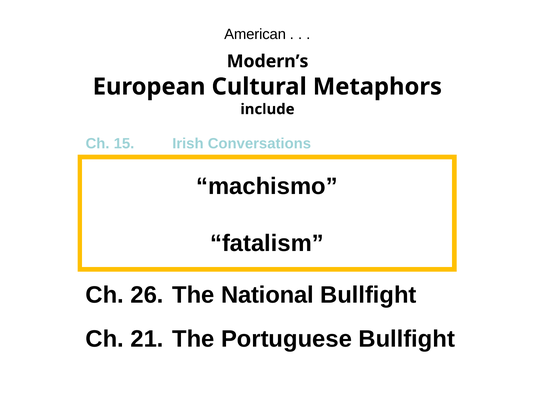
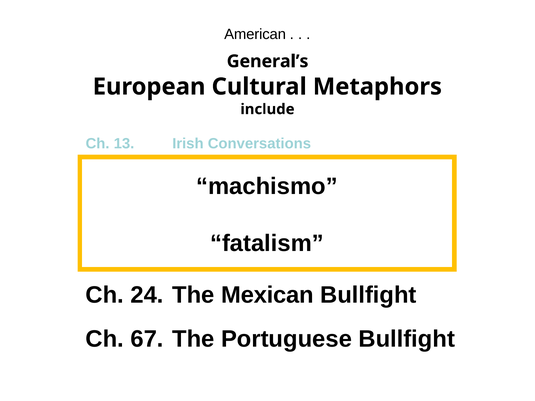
Modern’s: Modern’s -> General’s
15: 15 -> 13
26 at (147, 295): 26 -> 24
National: National -> Mexican
21 at (147, 339): 21 -> 67
